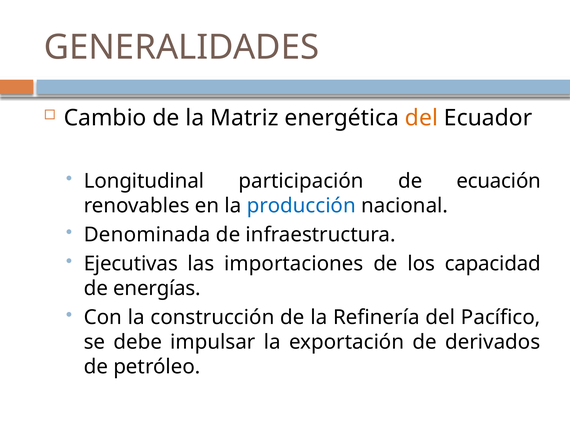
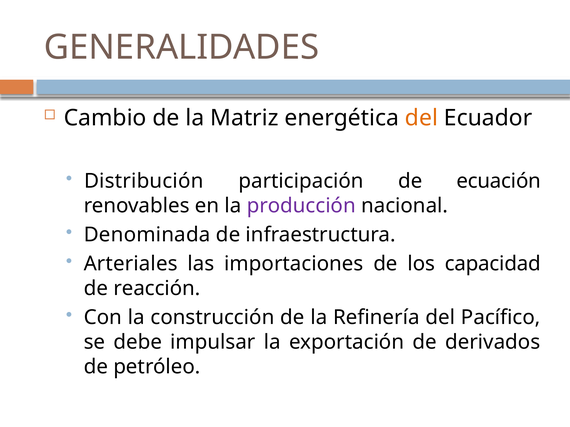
Longitudinal: Longitudinal -> Distribución
producción colour: blue -> purple
Ejecutivas: Ejecutivas -> Arteriales
energías: energías -> reacción
